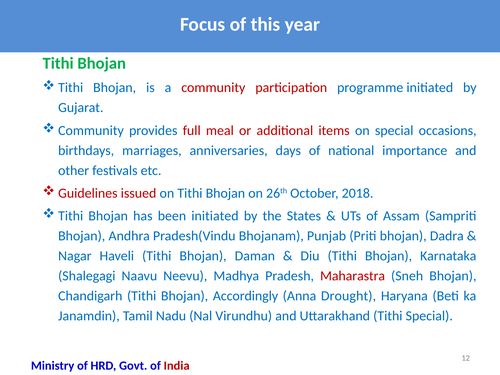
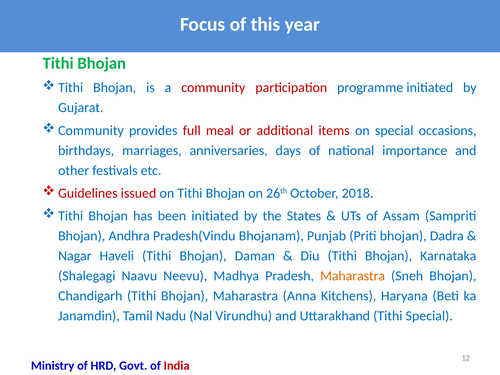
Maharastra at (353, 276) colour: red -> orange
Bhojan Accordingly: Accordingly -> Maharastra
Drought: Drought -> Kitchens
